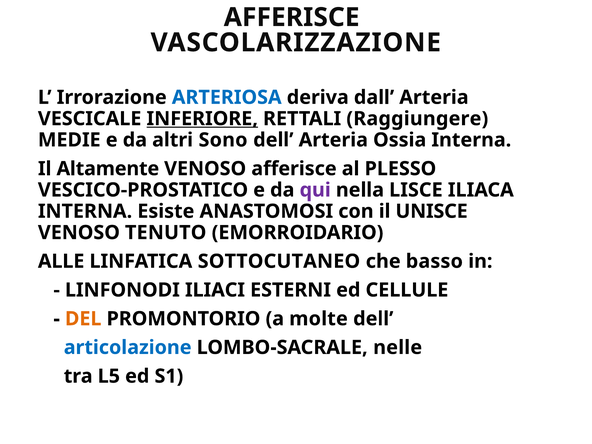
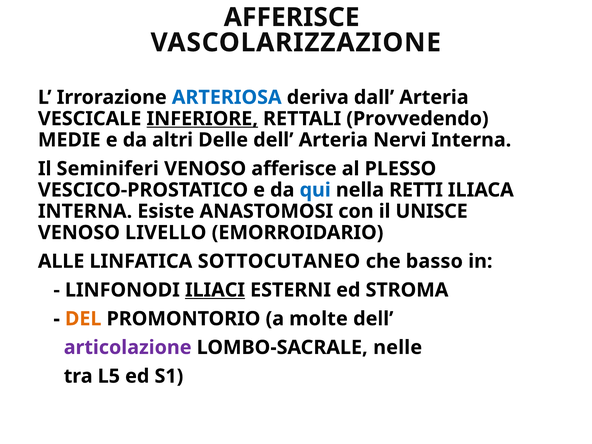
Raggiungere: Raggiungere -> Provvedendo
Sono: Sono -> Delle
Ossia: Ossia -> Nervi
Altamente: Altamente -> Seminiferi
qui colour: purple -> blue
LISCE: LISCE -> RETTI
TENUTO: TENUTO -> LIVELLO
ILIACI underline: none -> present
CELLULE: CELLULE -> STROMA
articolazione colour: blue -> purple
